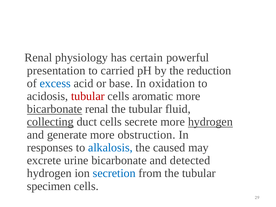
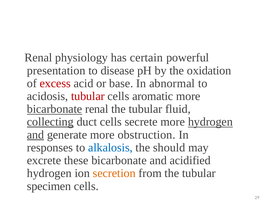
carried: carried -> disease
reduction: reduction -> oxidation
excess colour: blue -> red
oxidation: oxidation -> abnormal
and at (35, 135) underline: none -> present
caused: caused -> should
urine: urine -> these
detected: detected -> acidified
secretion colour: blue -> orange
